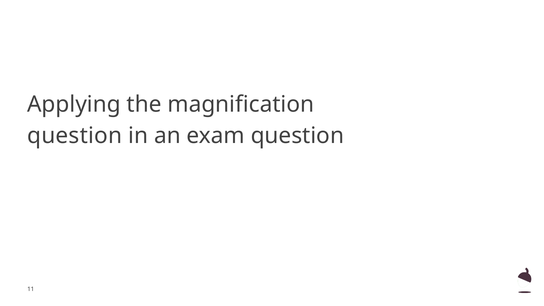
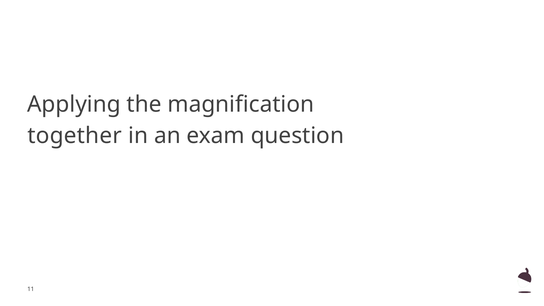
question at (75, 136): question -> together
